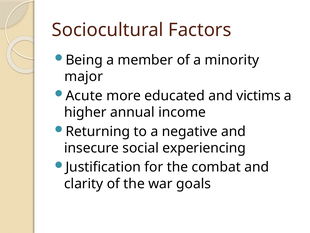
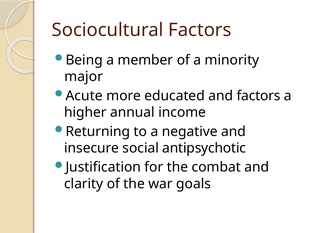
and victims: victims -> factors
experiencing: experiencing -> antipsychotic
